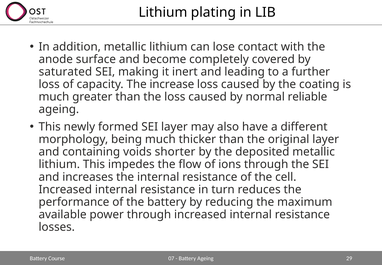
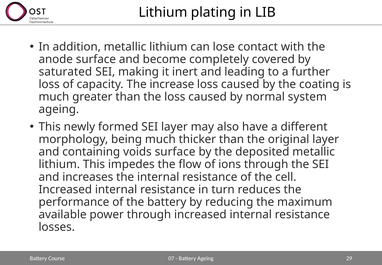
reliable: reliable -> system
voids shorter: shorter -> surface
